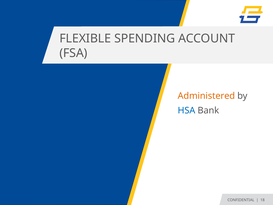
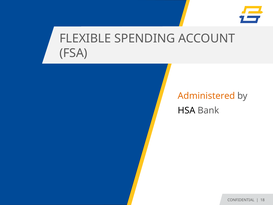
HSA colour: blue -> black
